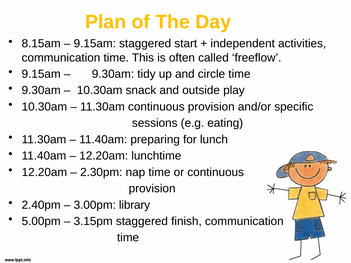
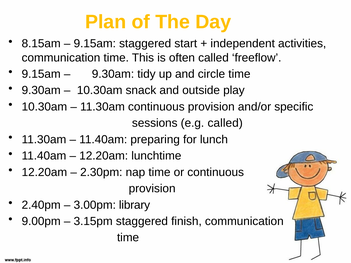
e.g eating: eating -> called
5.00pm: 5.00pm -> 9.00pm
